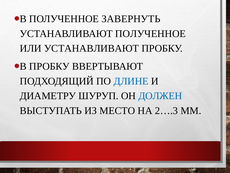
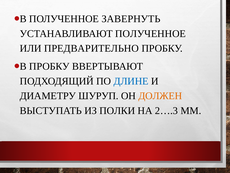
ИЛИ УСТАНАВЛИВАЮТ: УСТАНАВЛИВАЮТ -> ПРЕДВАРИТЕЛЬНО
ДОЛЖЕН colour: blue -> orange
МЕСТО: МЕСТО -> ПОЛКИ
